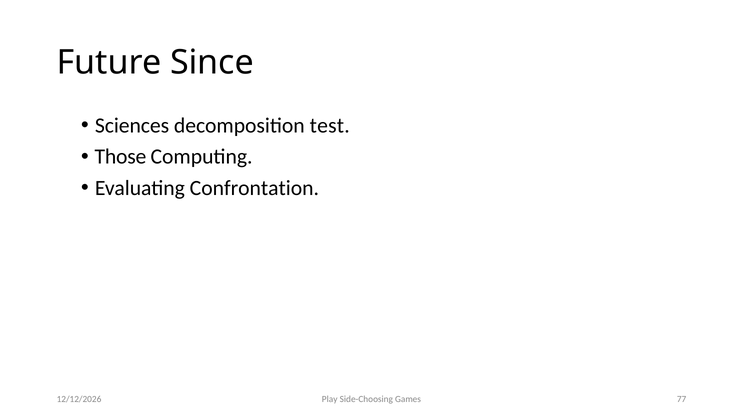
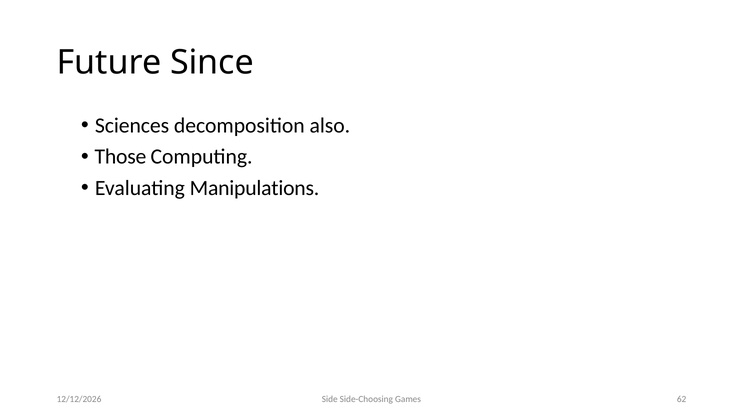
test: test -> also
Confrontation: Confrontation -> Manipulations
Play: Play -> Side
77: 77 -> 62
